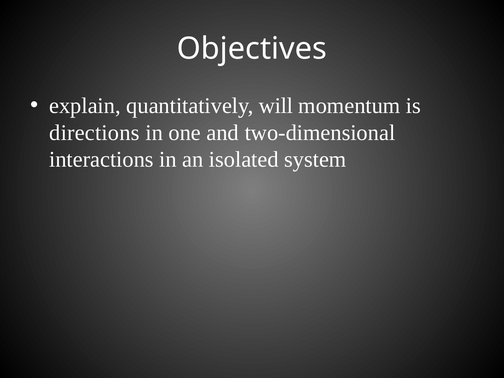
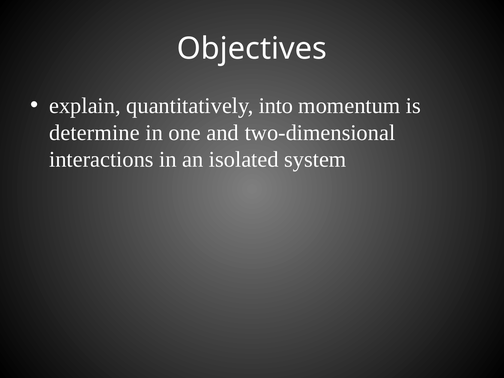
will: will -> into
directions: directions -> determine
